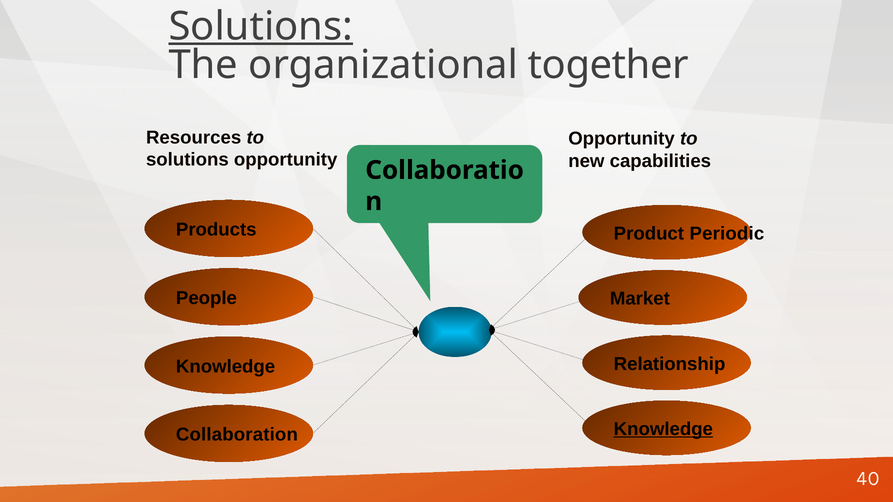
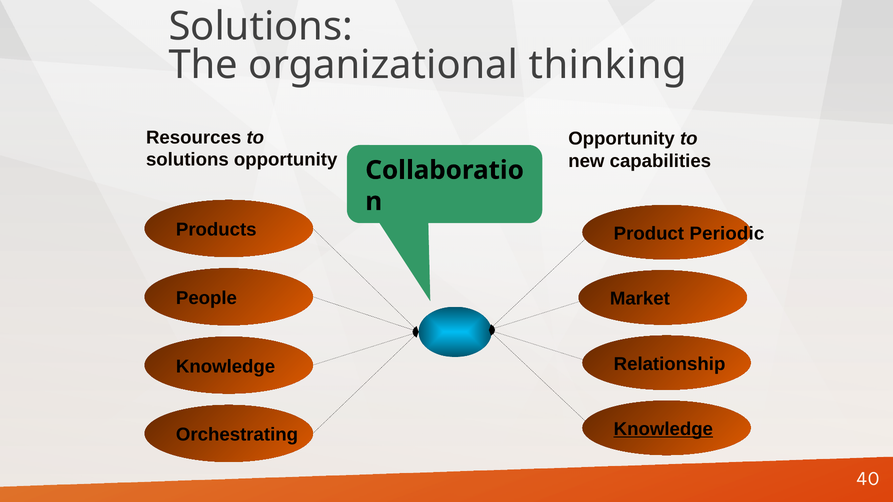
Solutions at (261, 27) underline: present -> none
together: together -> thinking
Collaboration: Collaboration -> Orchestrating
